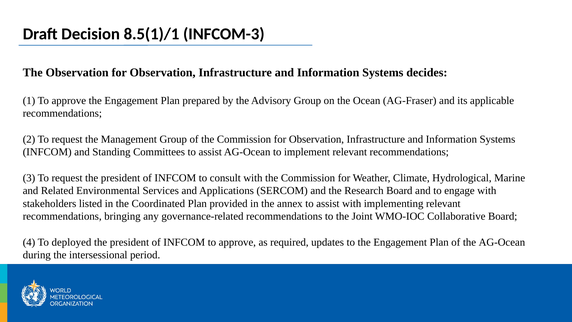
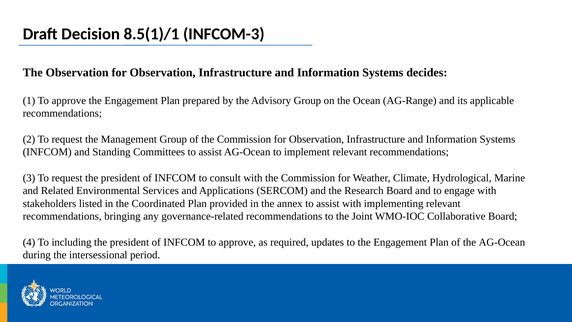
AG-Fraser: AG-Fraser -> AG-Range
deployed: deployed -> including
